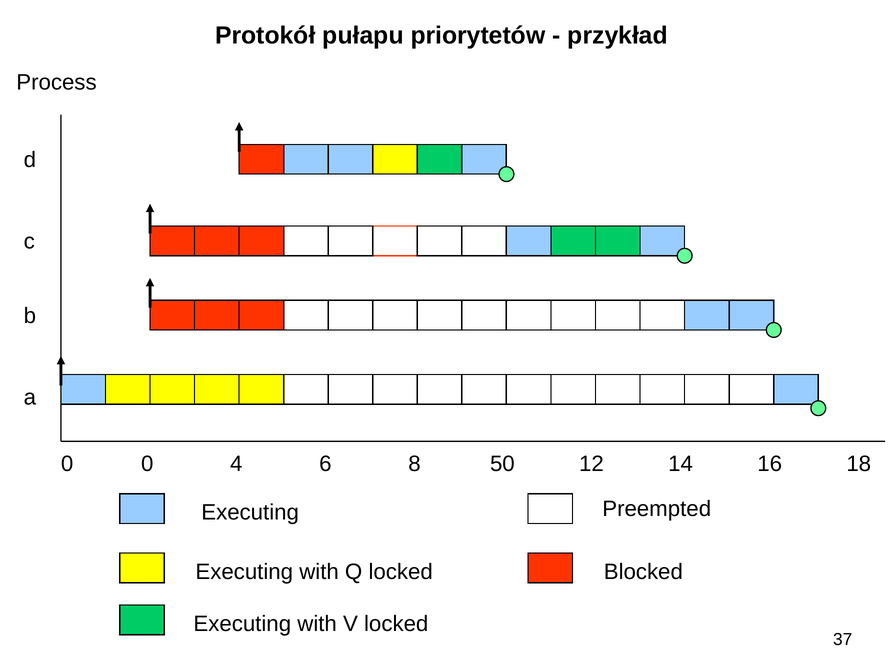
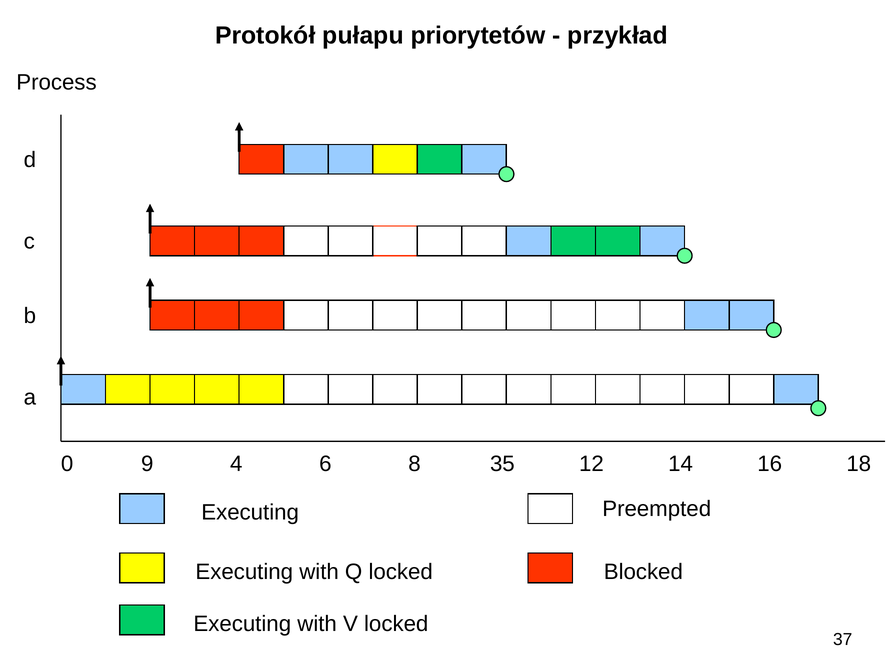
0 0: 0 -> 9
50: 50 -> 35
